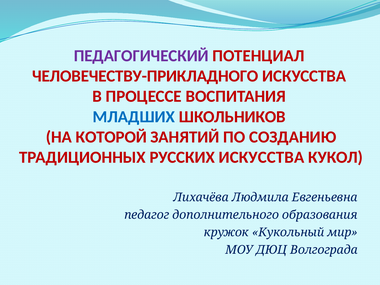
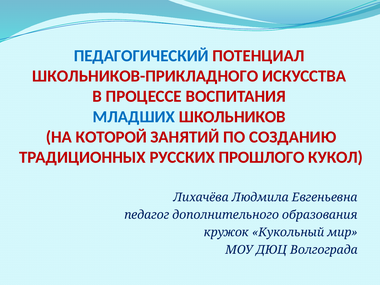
ПЕДАГОГИЧЕСКИЙ colour: purple -> blue
ЧЕЛОВЕЧЕСТВУ-ПРИКЛАДНОГО: ЧЕЛОВЕЧЕСТВУ-ПРИКЛАДНОГО -> ШКОЛЬНИКОВ-ПРИКЛАДНОГО
РУССКИХ ИСКУССТВА: ИСКУССТВА -> ПРОШЛОГО
